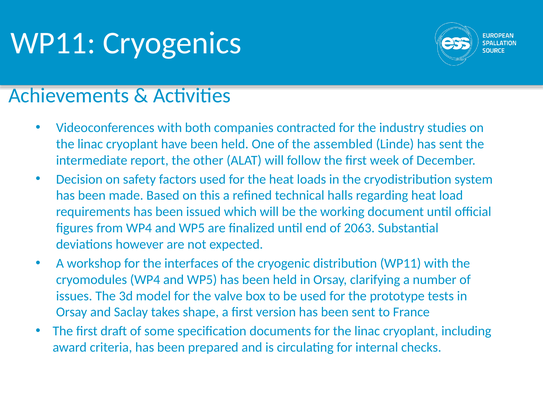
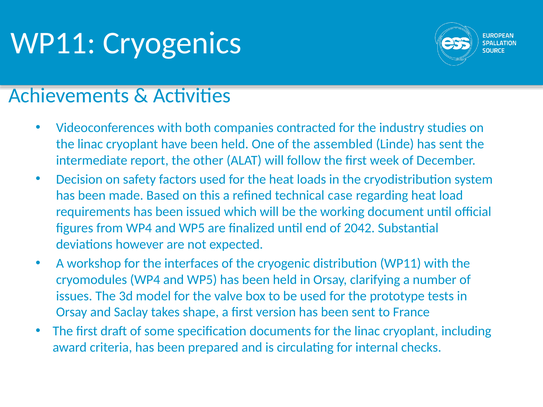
halls: halls -> case
2063: 2063 -> 2042
